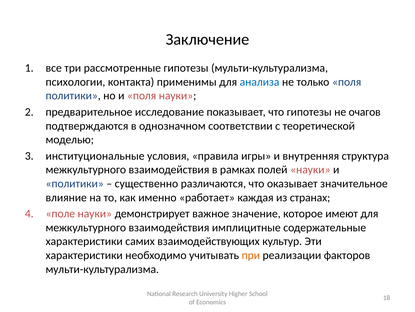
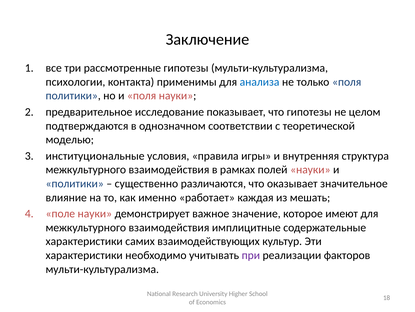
очагов: очагов -> целом
странах: странах -> мешать
при colour: orange -> purple
